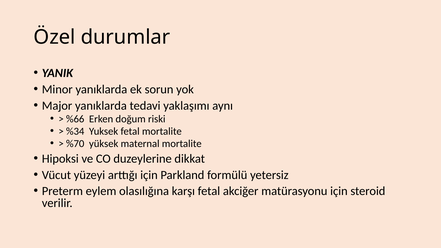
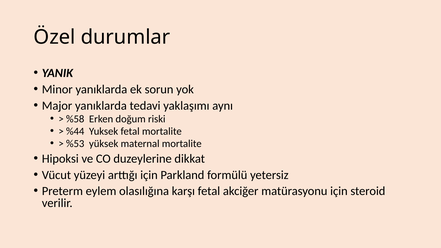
%66: %66 -> %58
%34: %34 -> %44
%70: %70 -> %53
